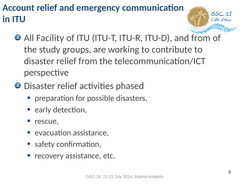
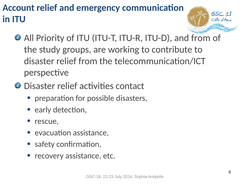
Facility: Facility -> Priority
phased: phased -> contact
